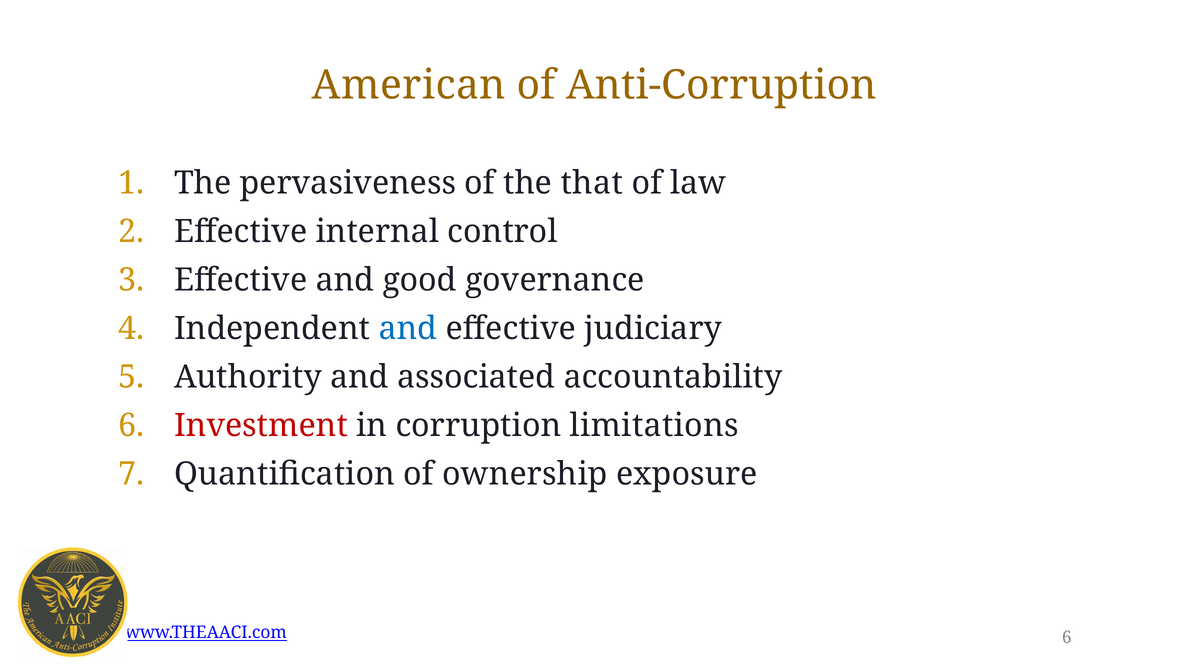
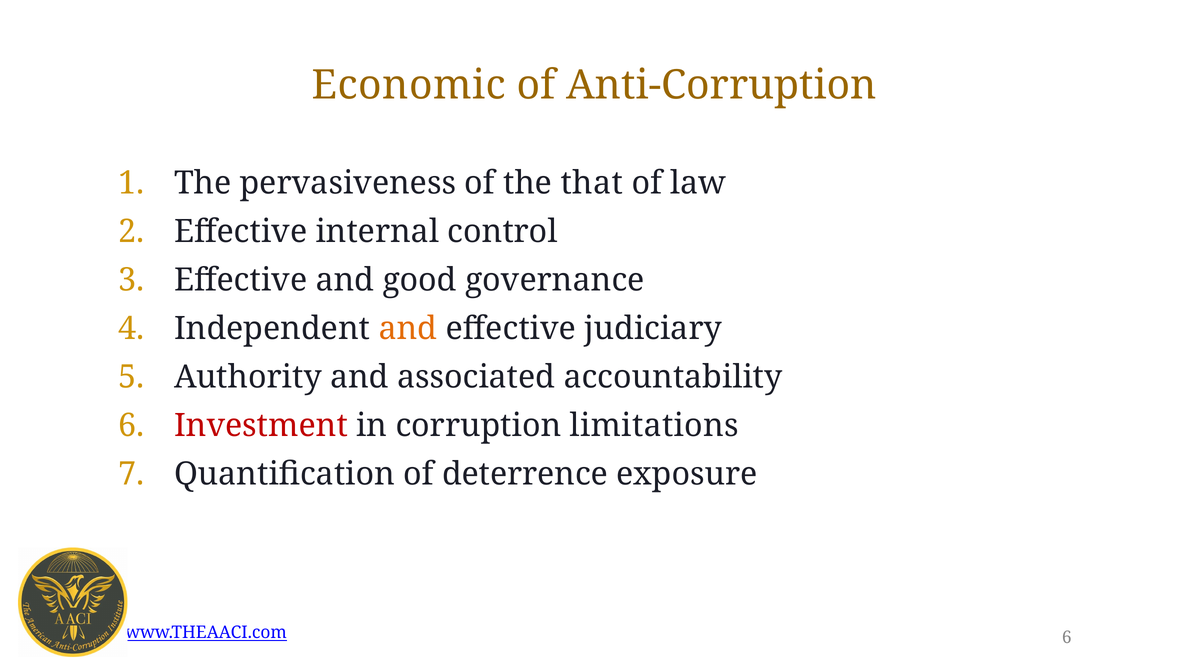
American: American -> Economic
and at (408, 329) colour: blue -> orange
ownership: ownership -> deterrence
